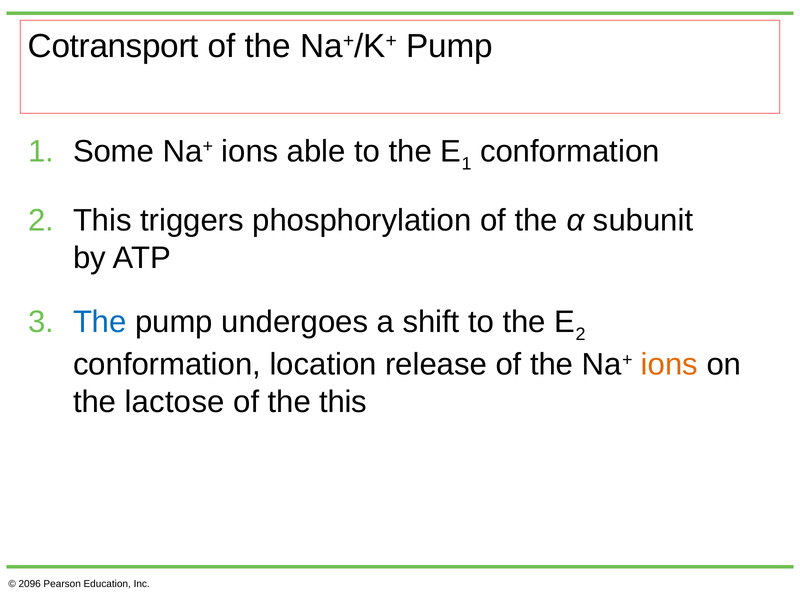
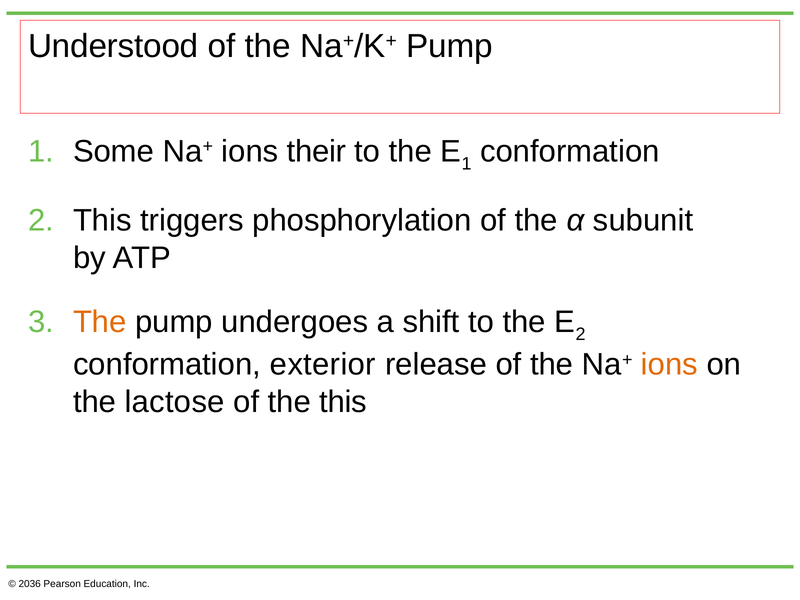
Cotransport: Cotransport -> Understood
able: able -> their
The at (100, 322) colour: blue -> orange
location: location -> exterior
2096: 2096 -> 2036
